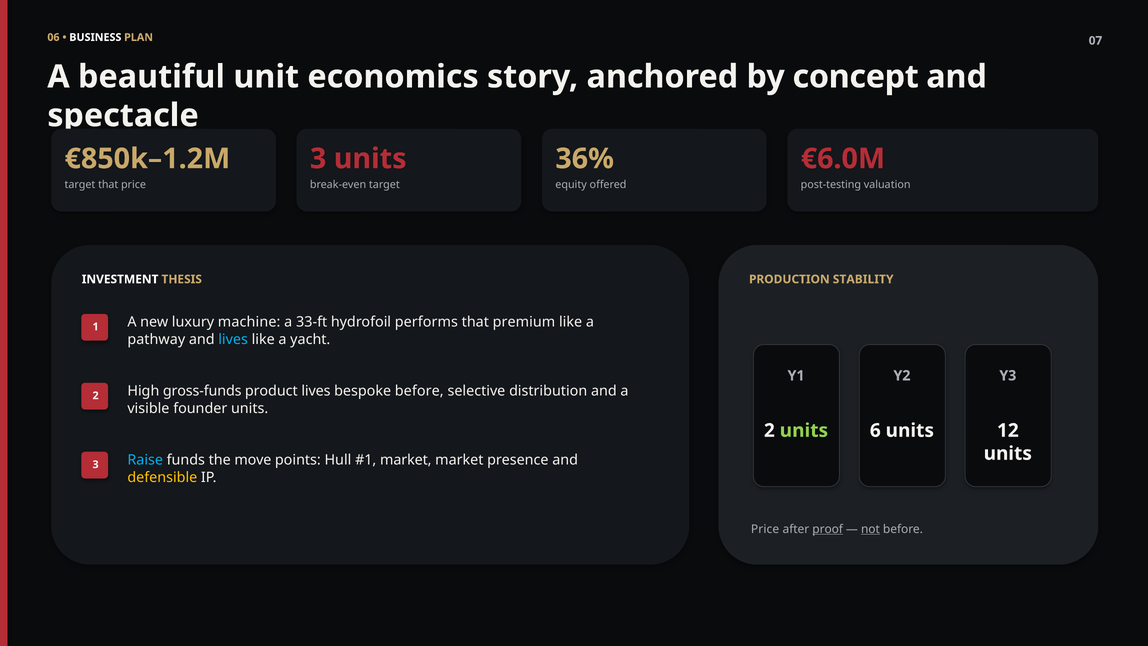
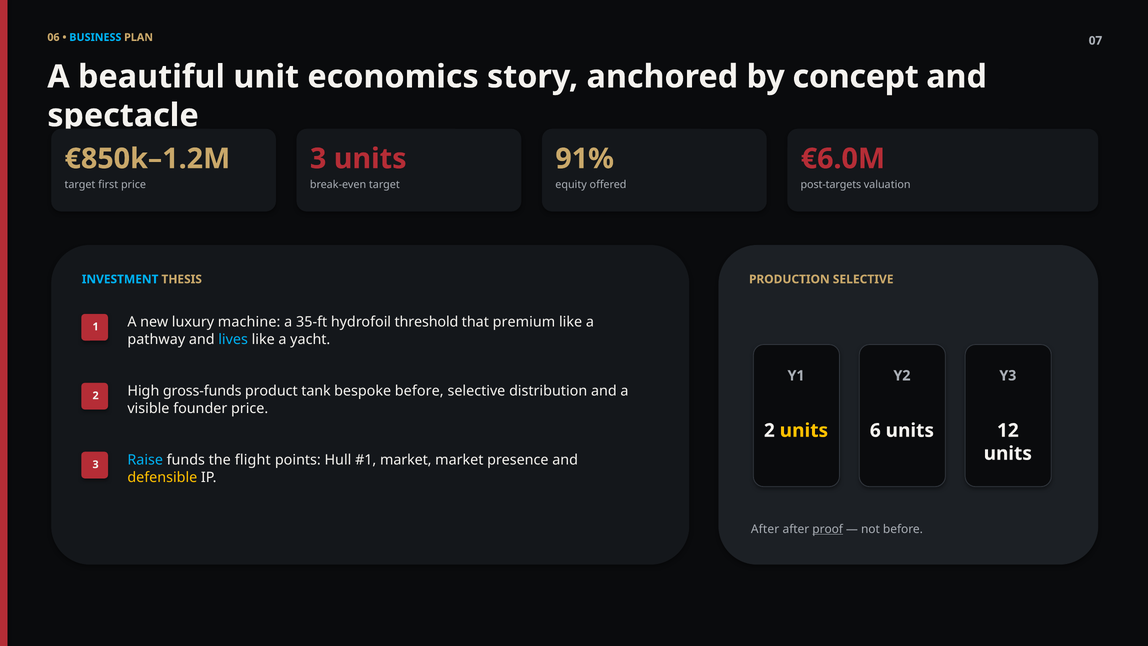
BUSINESS colour: white -> light blue
36%: 36% -> 91%
target that: that -> first
post-testing: post-testing -> post-targets
INVESTMENT colour: white -> light blue
PRODUCTION STABILITY: STABILITY -> SELECTIVE
33-ft: 33-ft -> 35-ft
performs: performs -> threshold
product lives: lives -> tank
founder units: units -> price
units at (804, 430) colour: light green -> yellow
move: move -> flight
Price at (765, 529): Price -> After
not underline: present -> none
